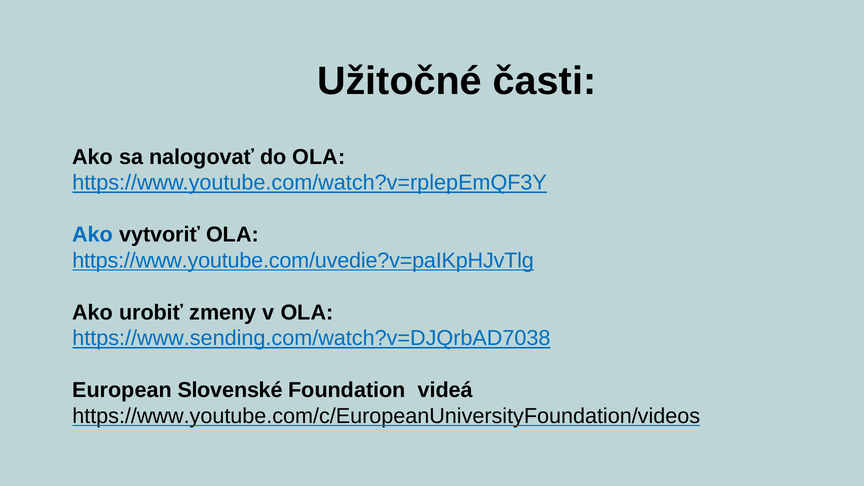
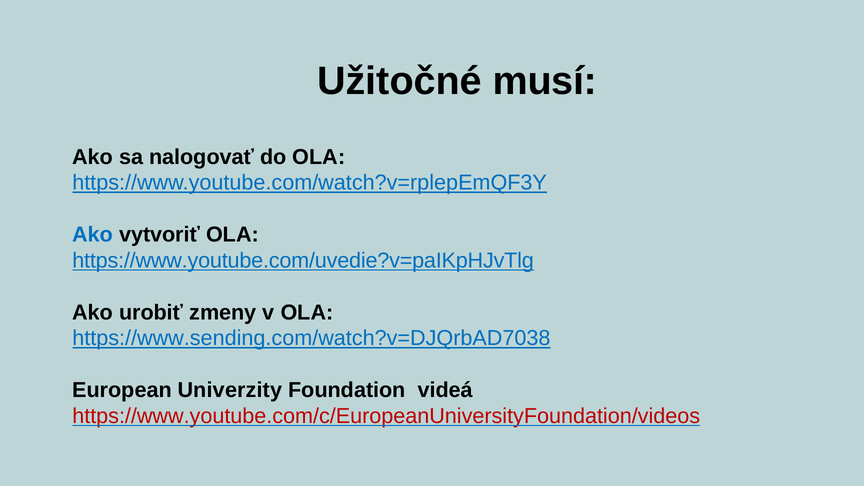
časti: časti -> musí
Slovenské: Slovenské -> Univerzity
https://www.youtube.com/c/EuropeanUniversityFoundation/videos colour: black -> red
